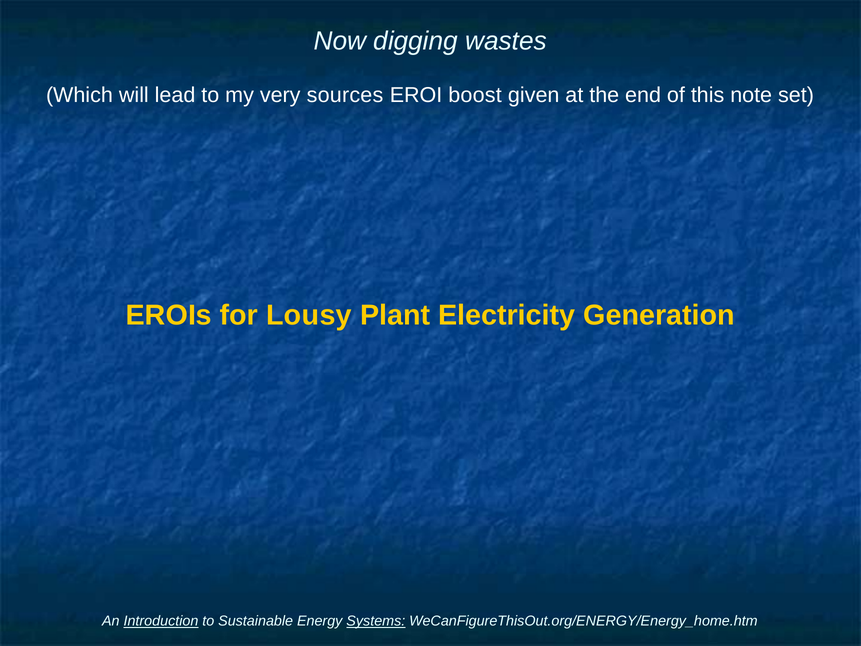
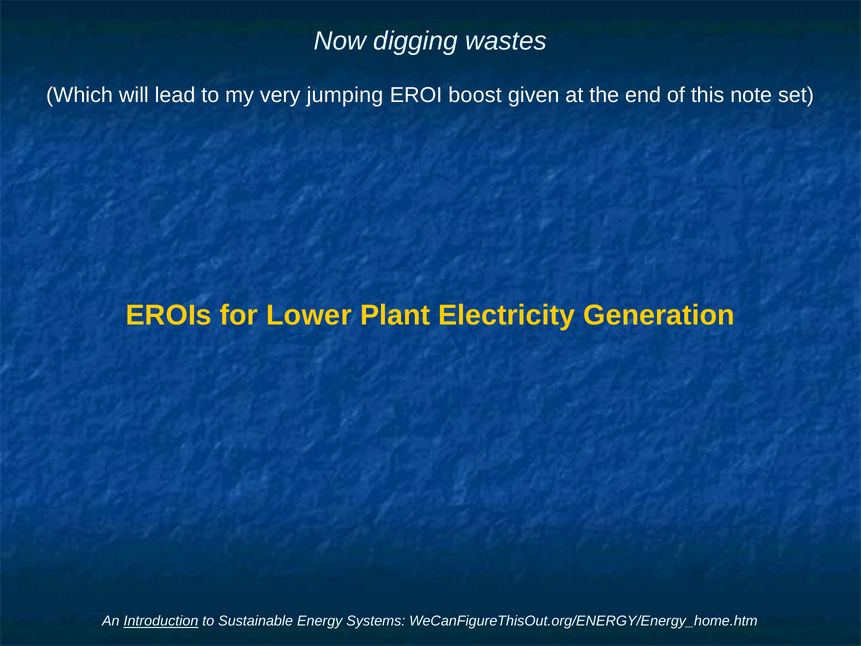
sources: sources -> jumping
Lousy: Lousy -> Lower
Systems underline: present -> none
